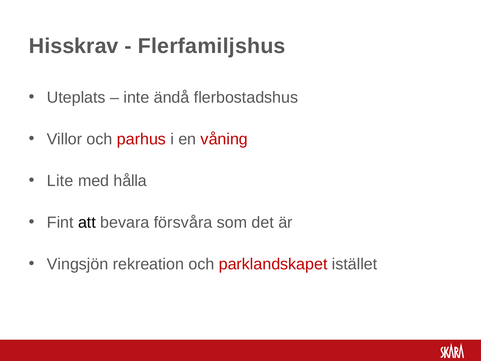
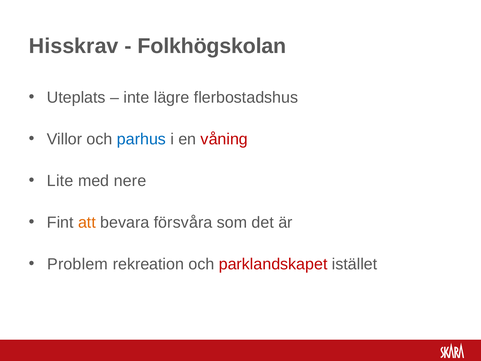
Flerfamiljshus: Flerfamiljshus -> Folkhögskolan
ändå: ändå -> lägre
parhus colour: red -> blue
hålla: hålla -> nere
att colour: black -> orange
Vingsjön: Vingsjön -> Problem
